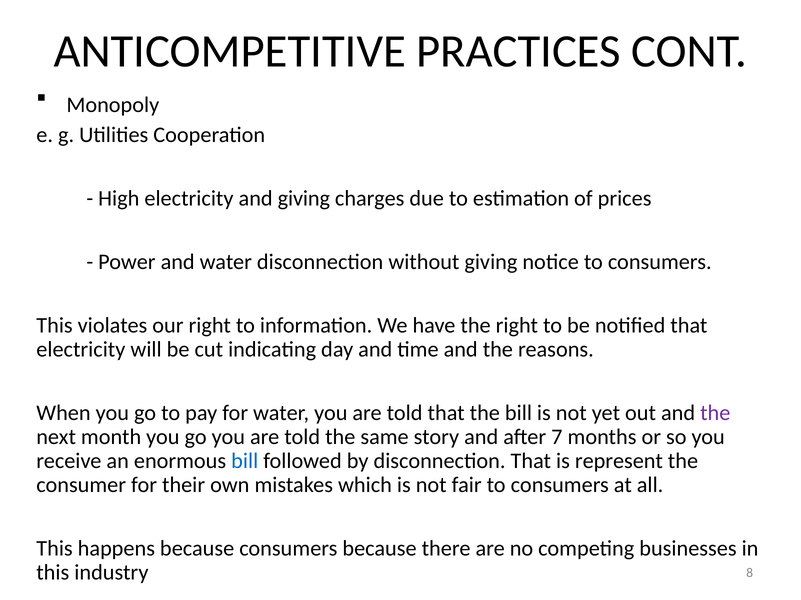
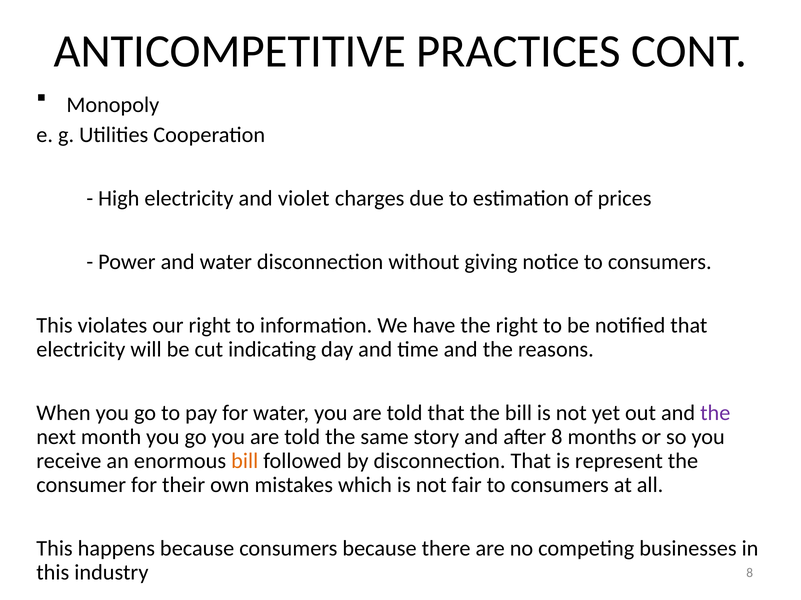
and giving: giving -> violet
after 7: 7 -> 8
bill at (245, 462) colour: blue -> orange
